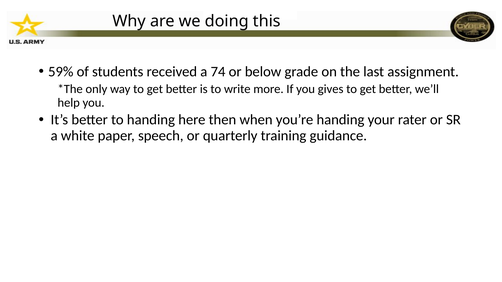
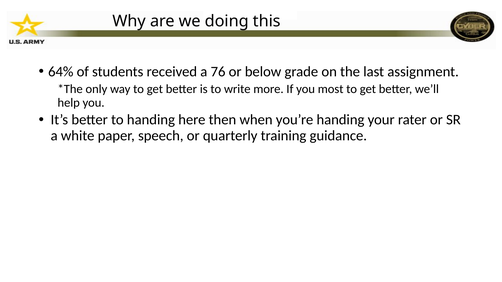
59%: 59% -> 64%
74: 74 -> 76
gives: gives -> most
